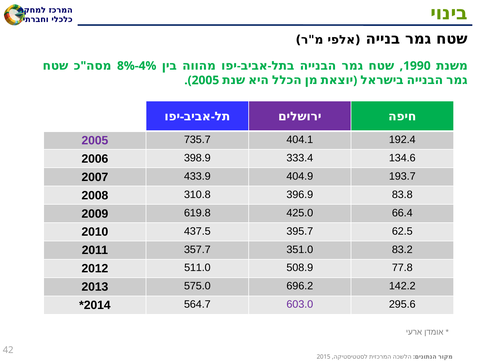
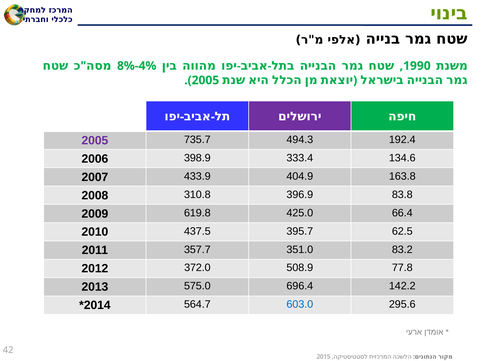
404.1: 404.1 -> 494.3
193.7: 193.7 -> 163.8
511.0: 511.0 -> 372.0
696.2: 696.2 -> 696.4
603.0 colour: purple -> blue
